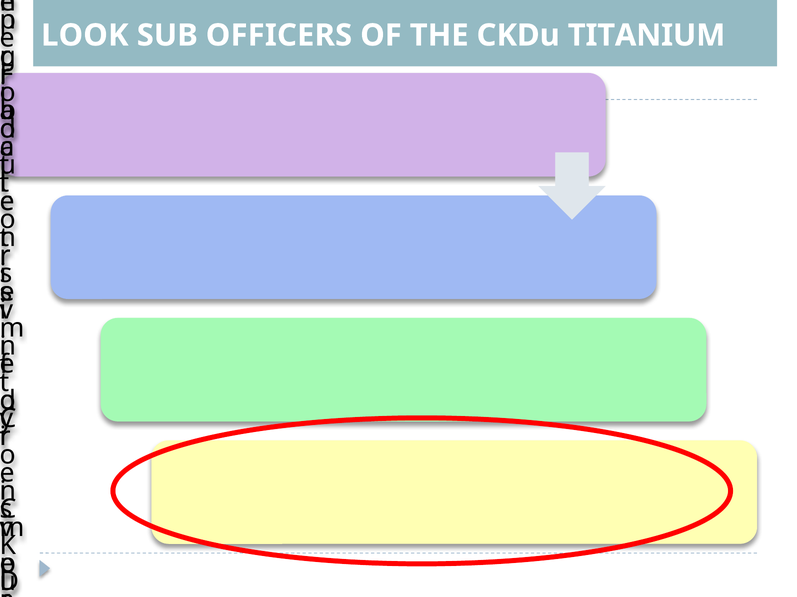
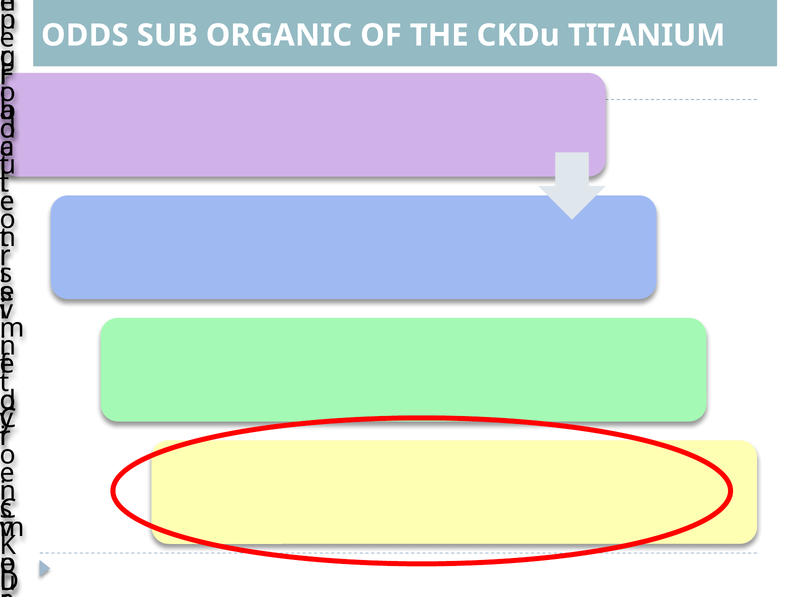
LOOK: LOOK -> ODDS
OFFICERS: OFFICERS -> ORGANIC
